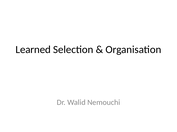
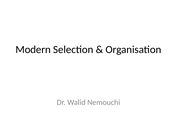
Learned: Learned -> Modern
